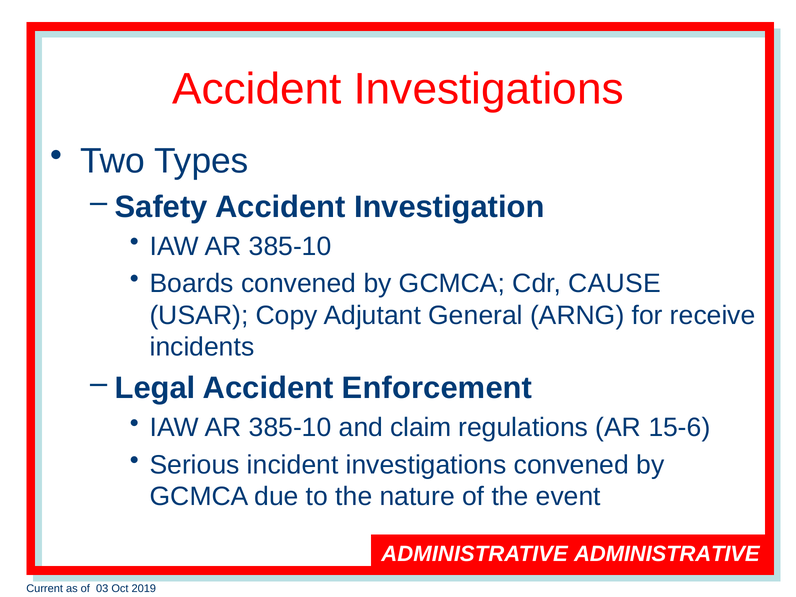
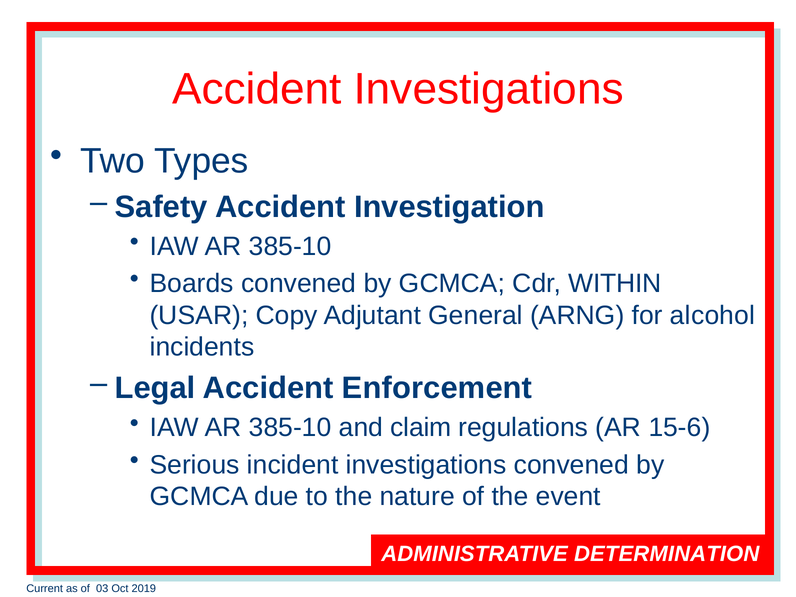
CAUSE: CAUSE -> WITHIN
receive: receive -> alcohol
ADMINISTRATIVE at (667, 554): ADMINISTRATIVE -> DETERMINATION
